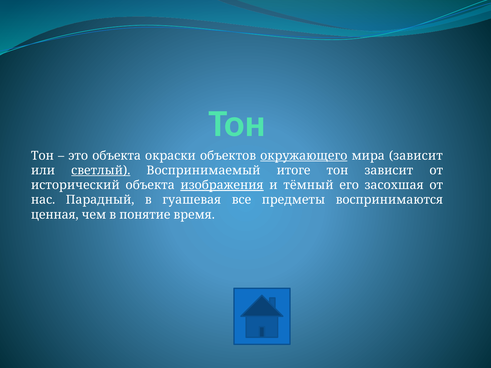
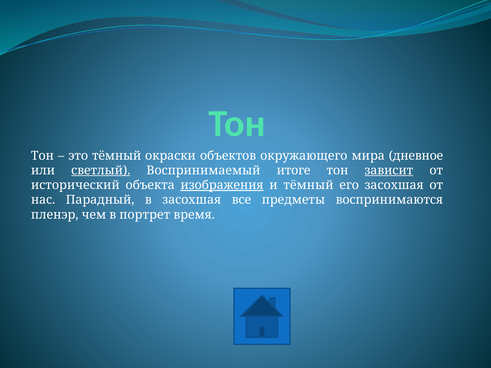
это объекта: объекта -> тёмный
окружающего underline: present -> none
мира зависит: зависит -> дневное
зависит at (389, 171) underline: none -> present
в гуашевая: гуашевая -> засохшая
ценная: ценная -> пленэр
понятие: понятие -> портрет
